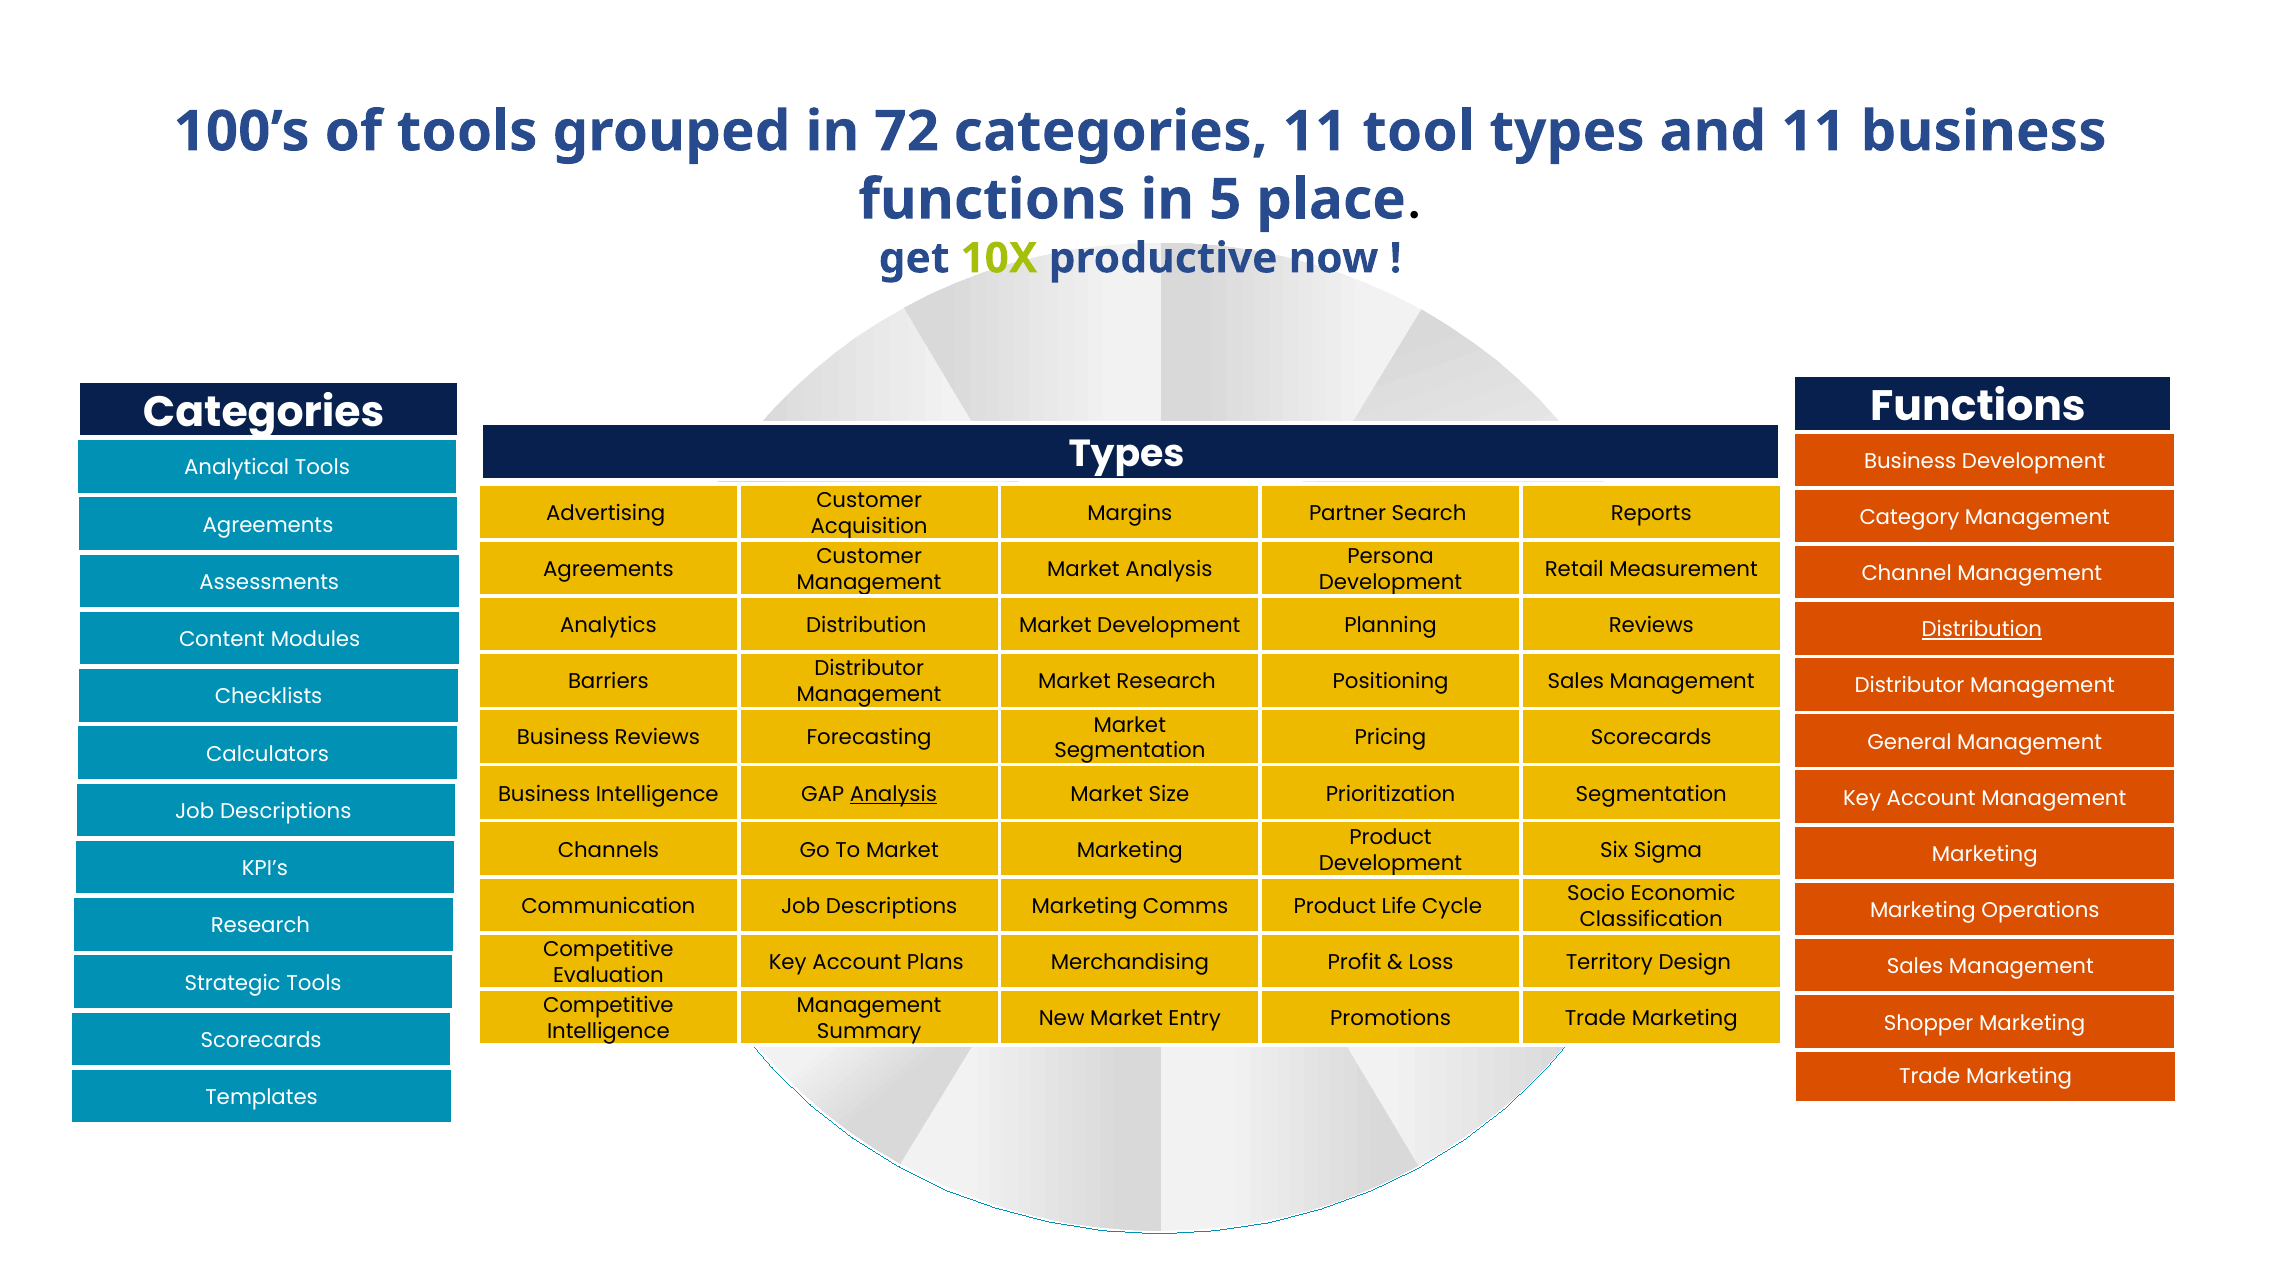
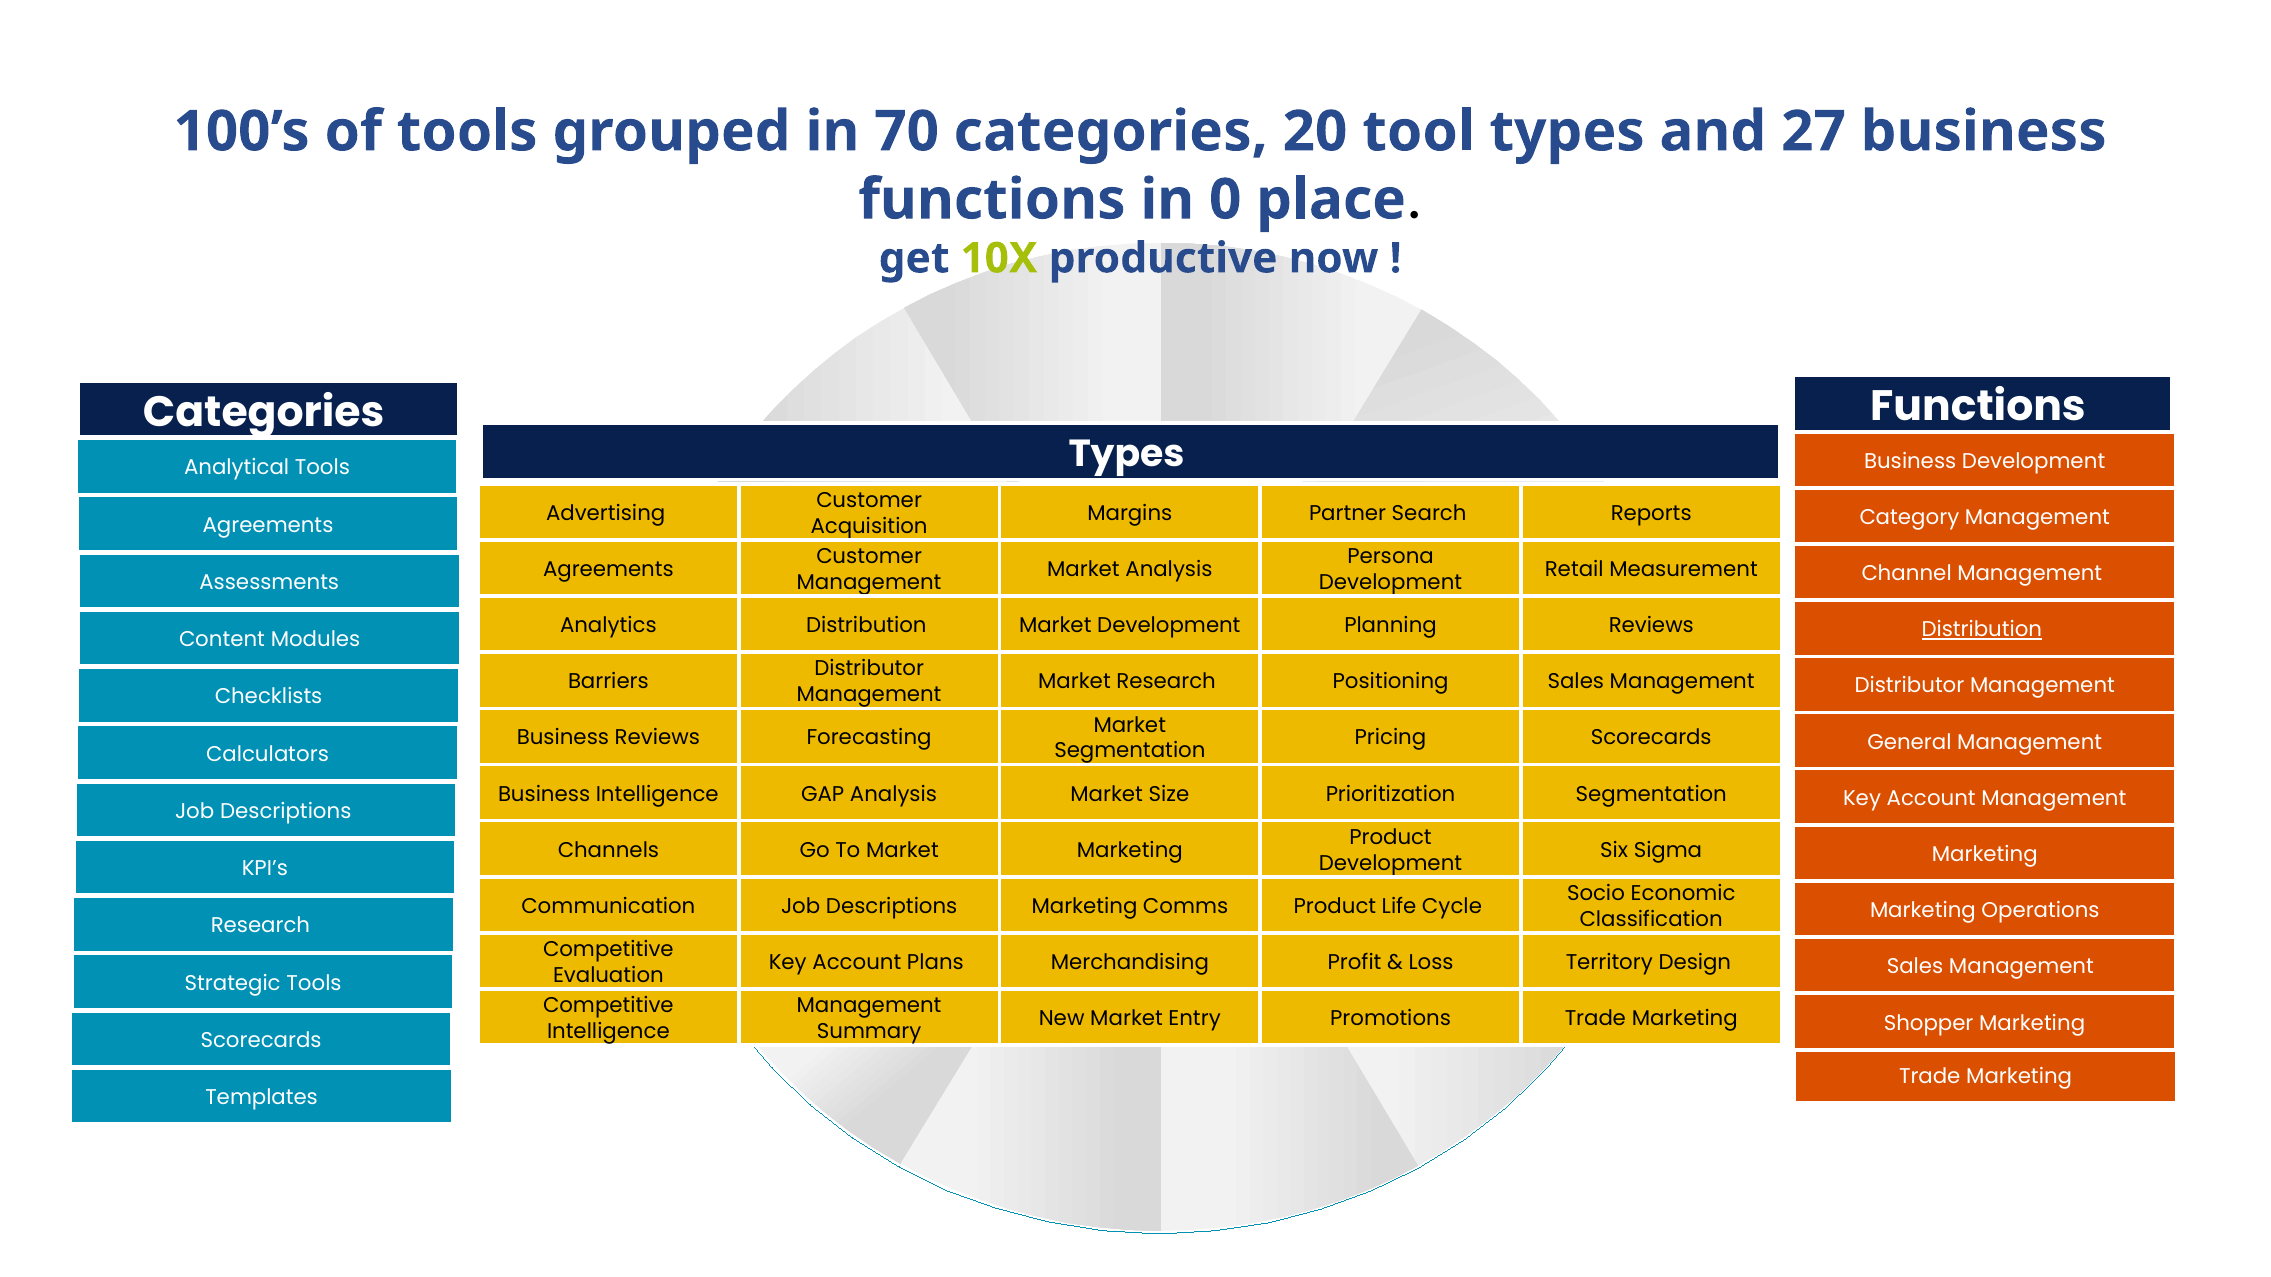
72: 72 -> 70
categories 11: 11 -> 20
and 11: 11 -> 27
5: 5 -> 0
Analysis at (893, 794) underline: present -> none
